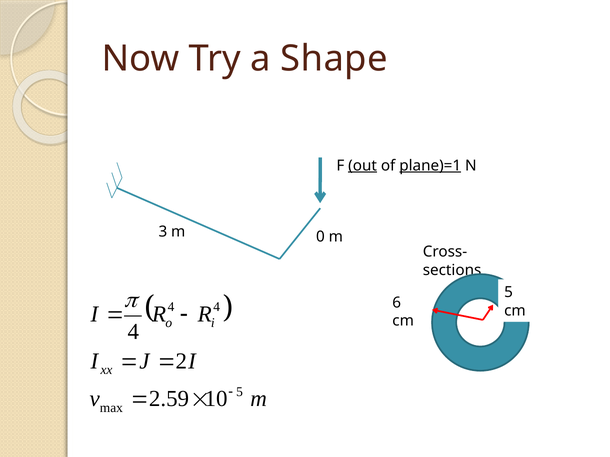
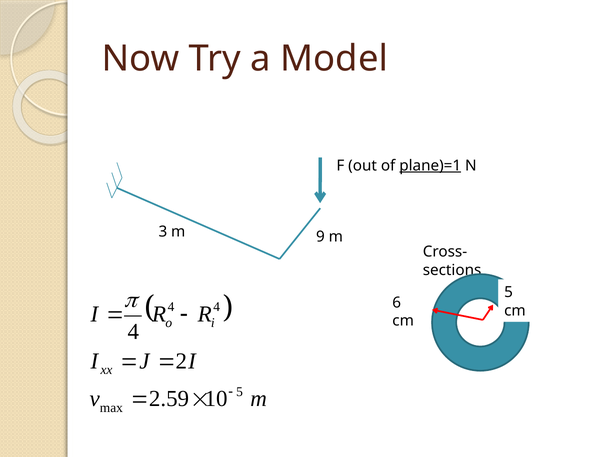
Shape: Shape -> Model
out underline: present -> none
0: 0 -> 9
